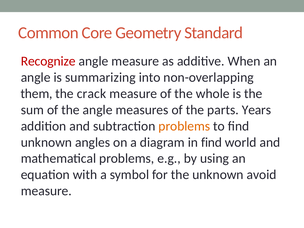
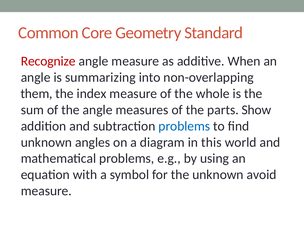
crack: crack -> index
Years: Years -> Show
problems at (184, 126) colour: orange -> blue
in find: find -> this
